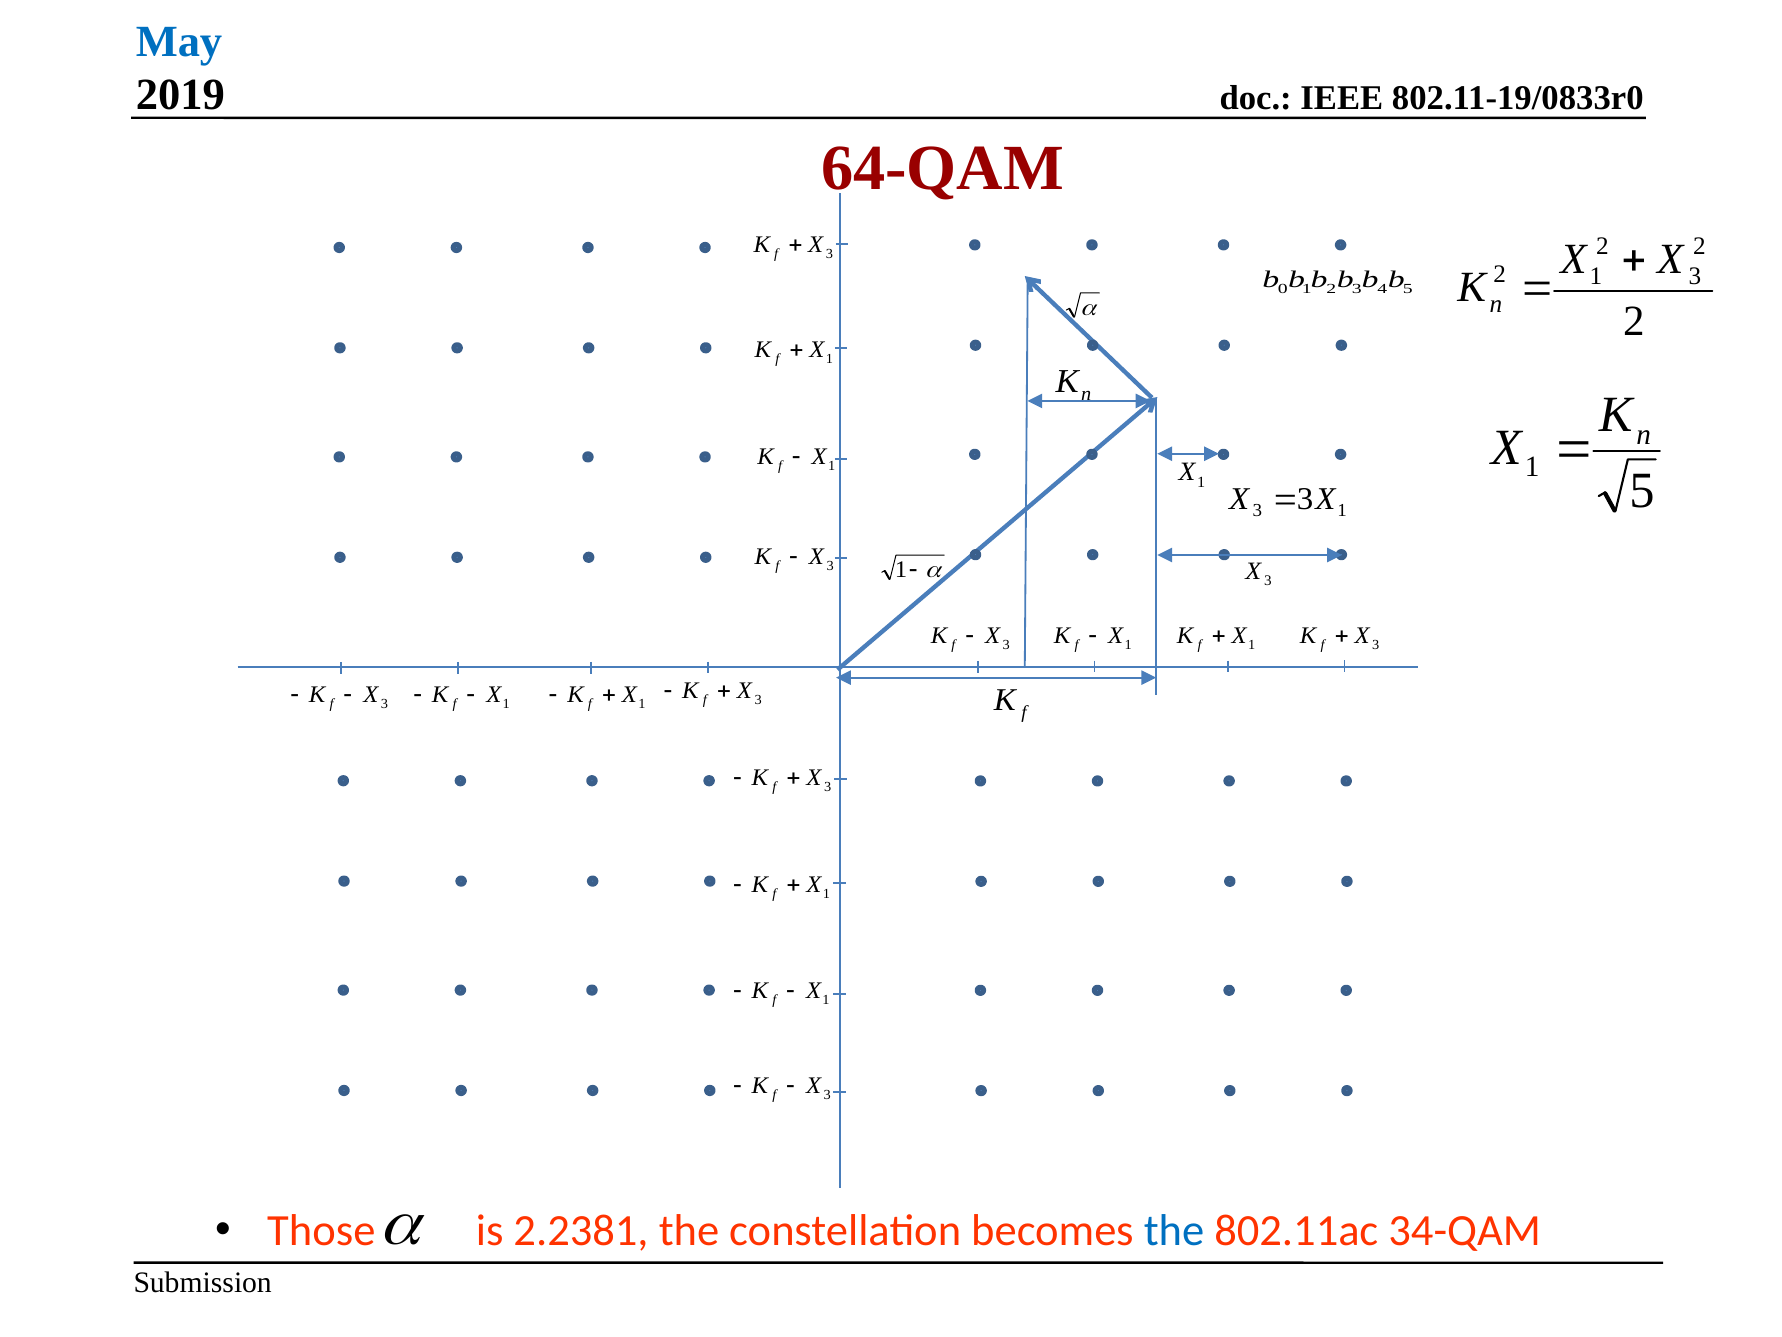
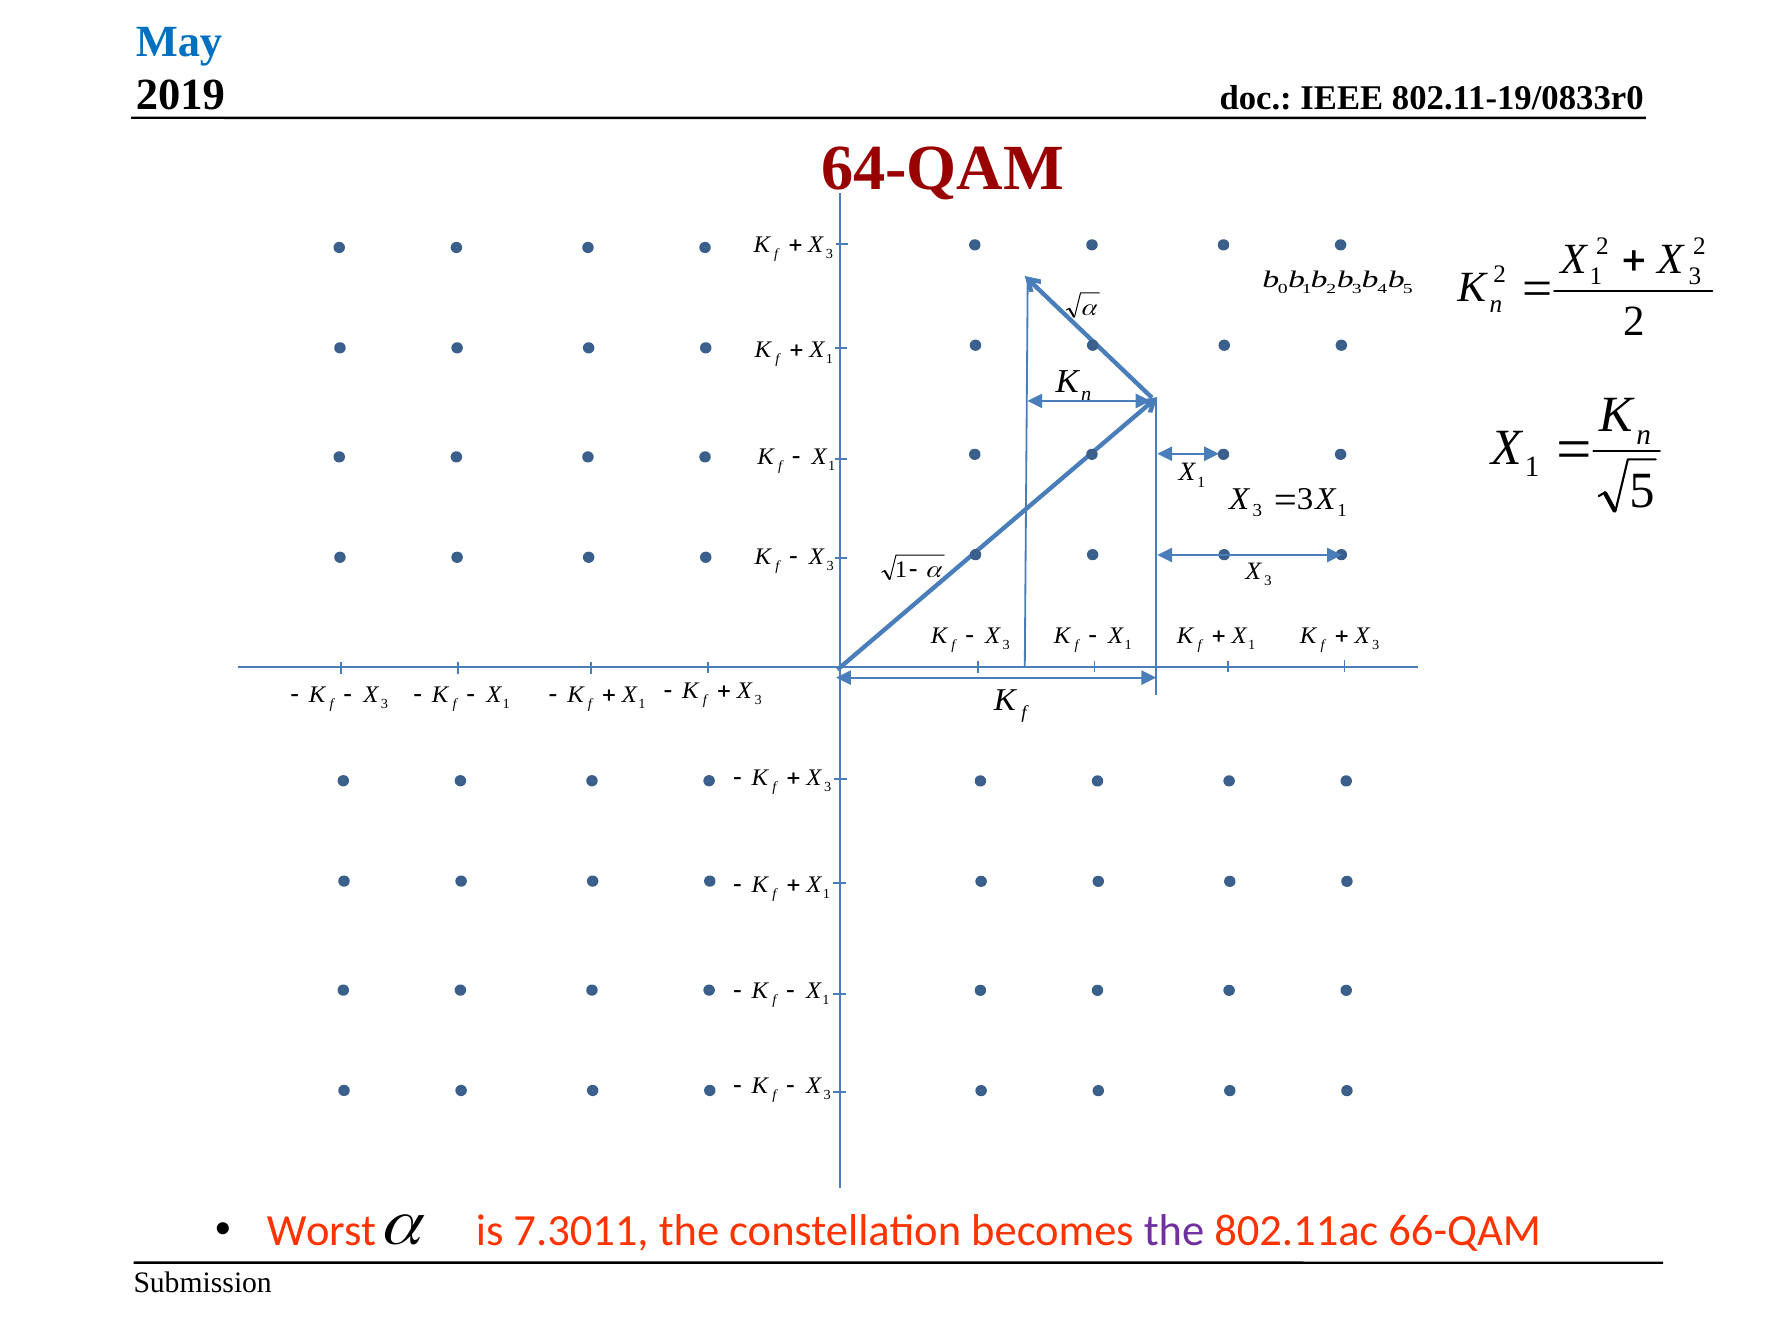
Those: Those -> Worst
2.2381: 2.2381 -> 7.3011
the at (1174, 1231) colour: blue -> purple
34-QAM: 34-QAM -> 66-QAM
